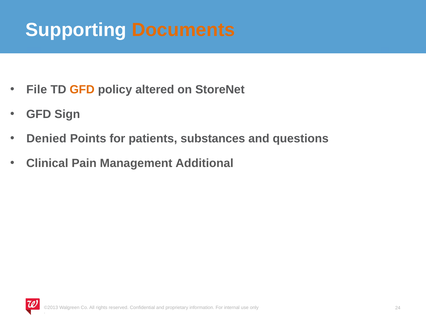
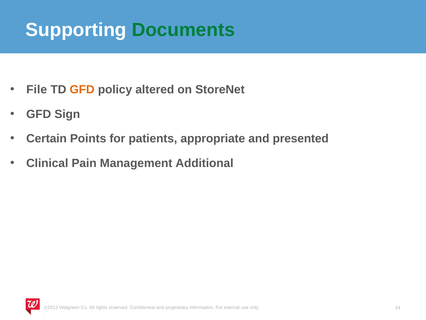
Documents colour: orange -> green
Denied: Denied -> Certain
substances: substances -> appropriate
questions: questions -> presented
